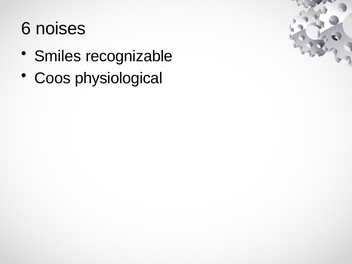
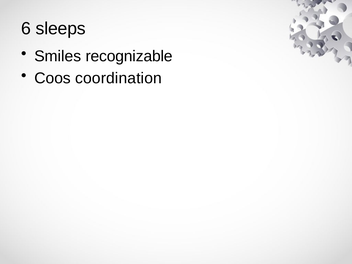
noises: noises -> sleeps
physiological: physiological -> coordination
